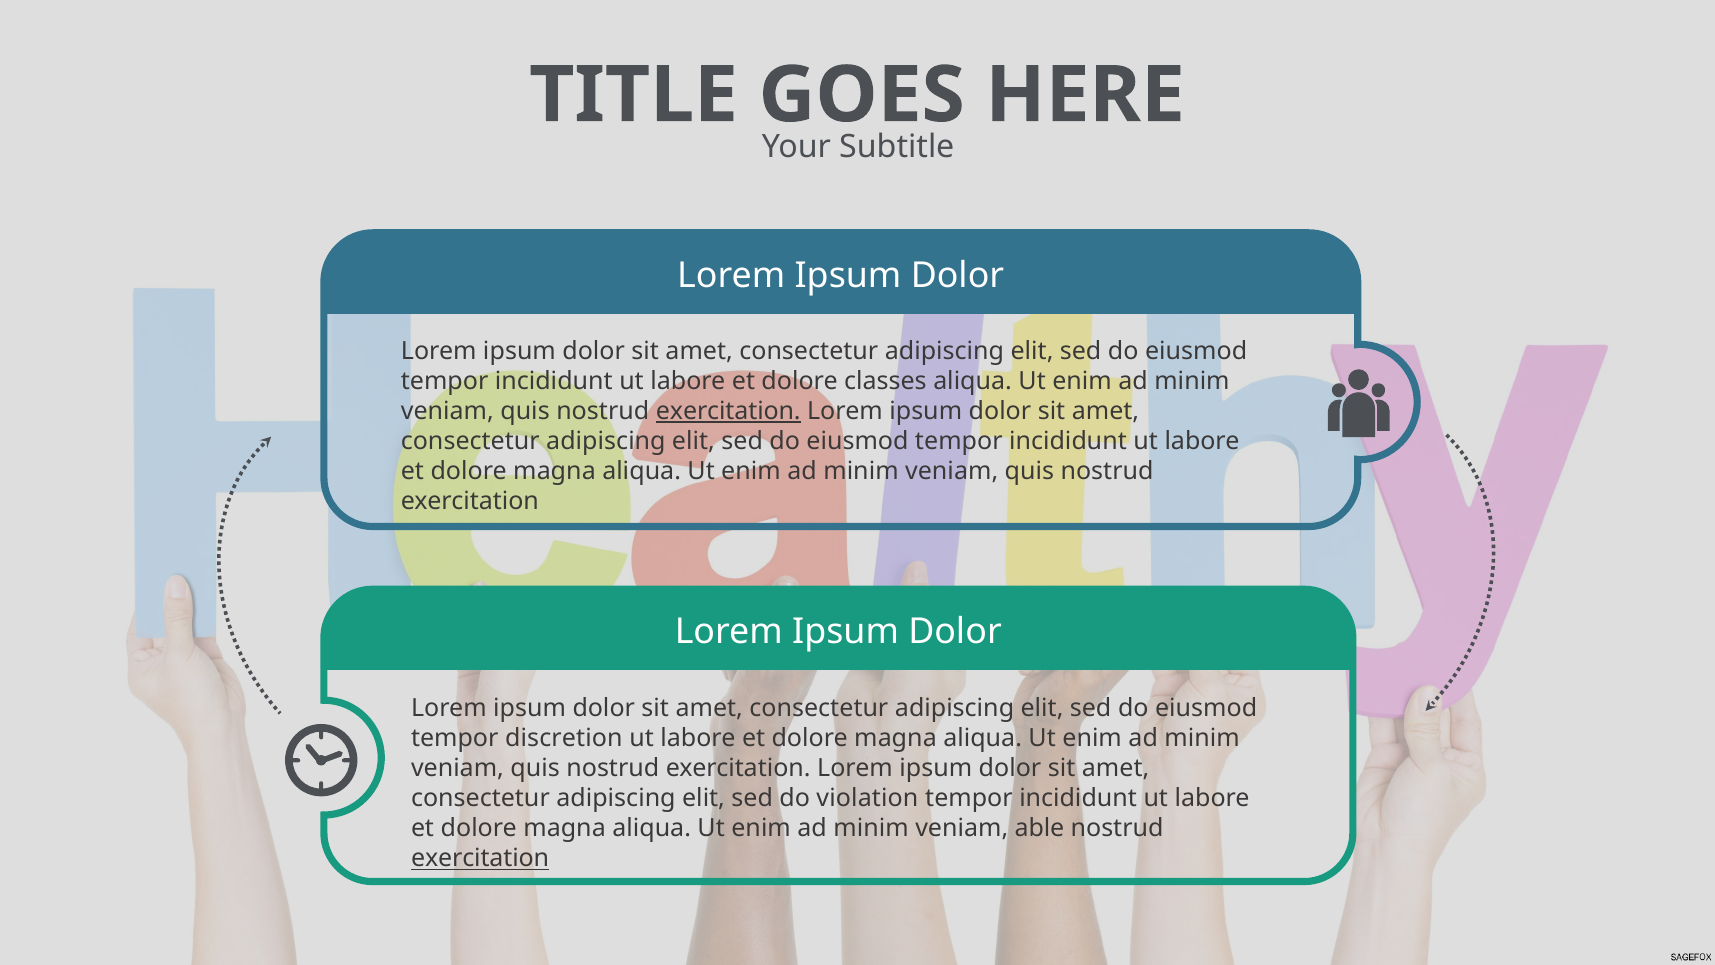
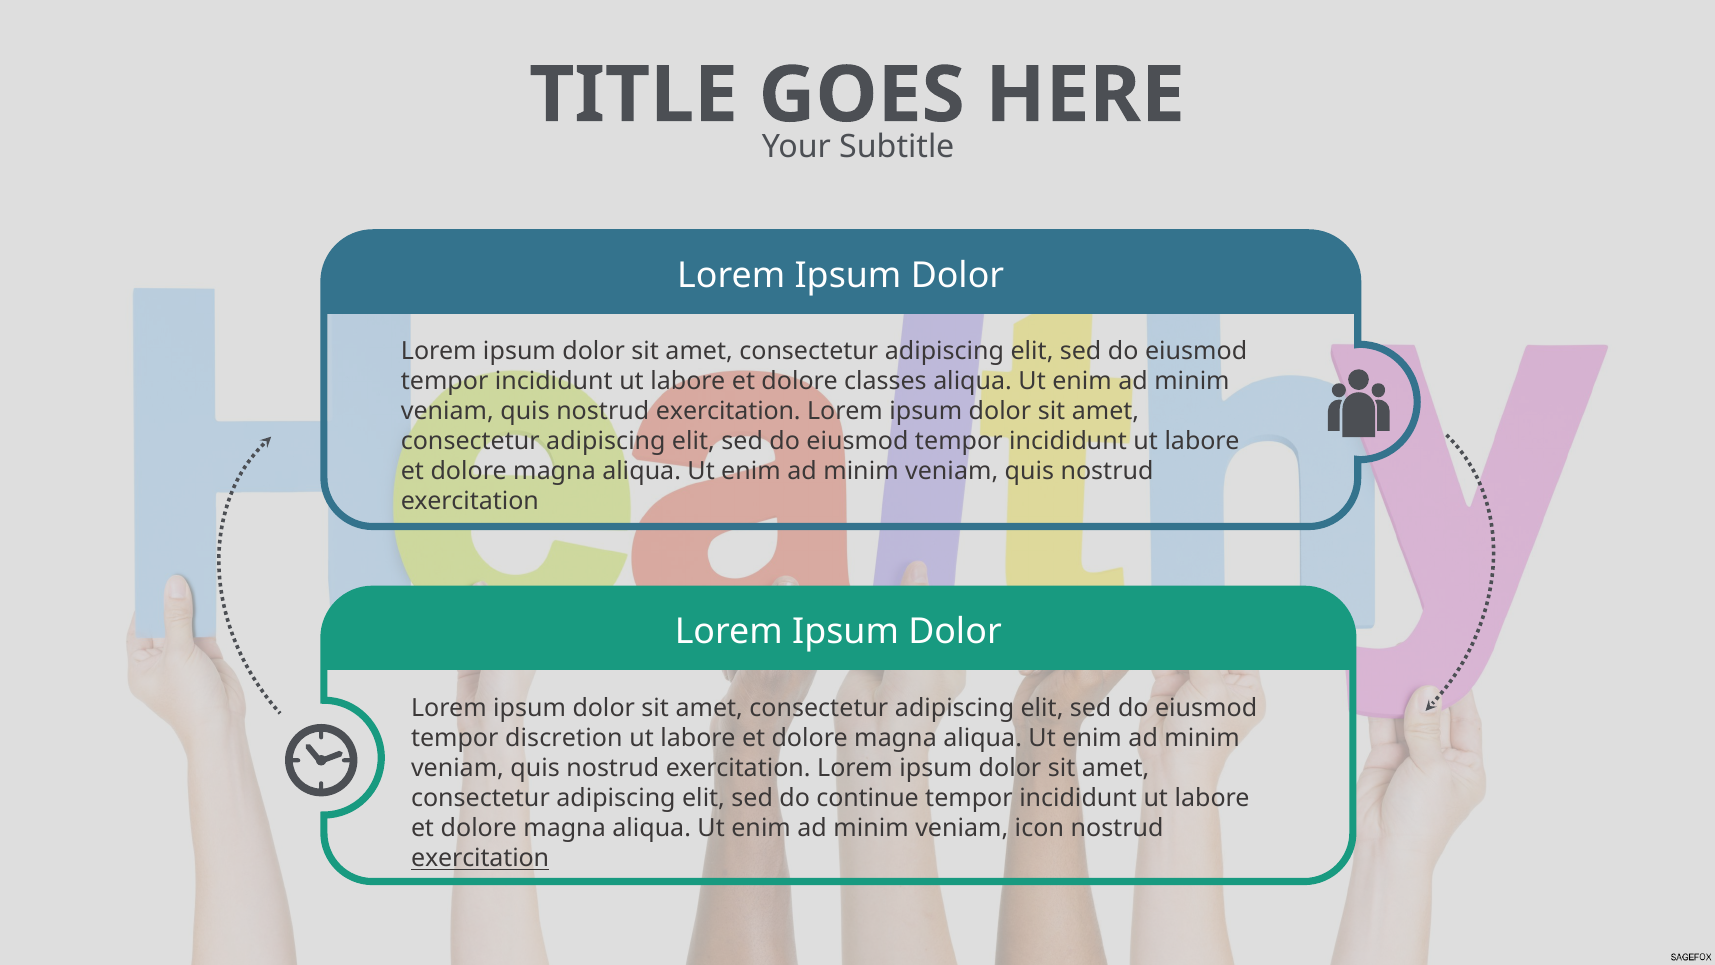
exercitation at (728, 411) underline: present -> none
violation: violation -> continue
able: able -> icon
